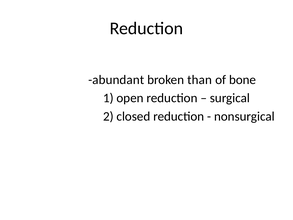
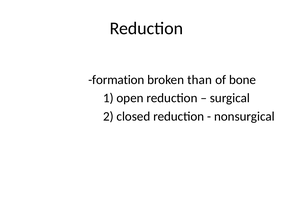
abundant: abundant -> formation
